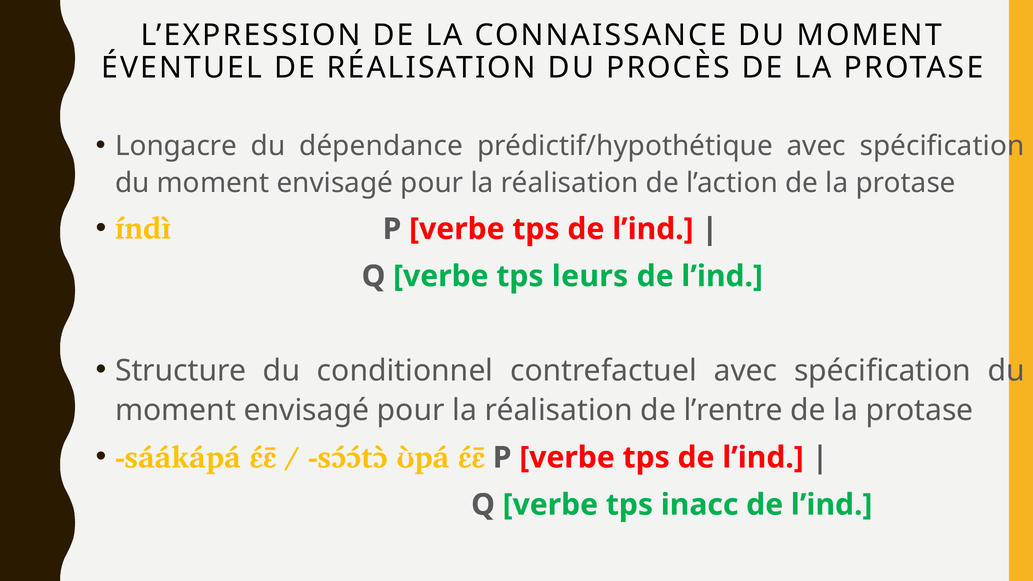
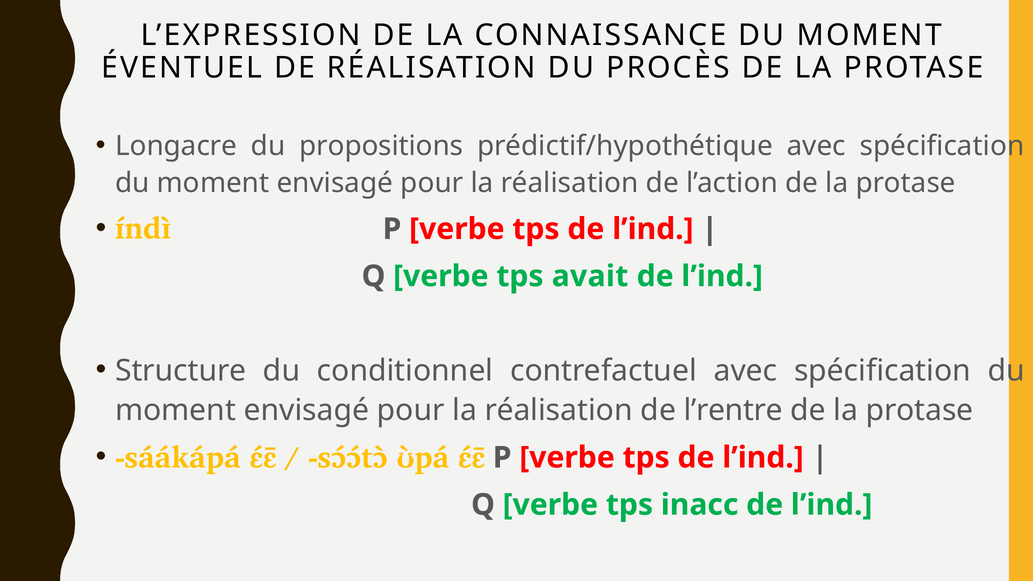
dépendance: dépendance -> propositions
leurs: leurs -> avait
